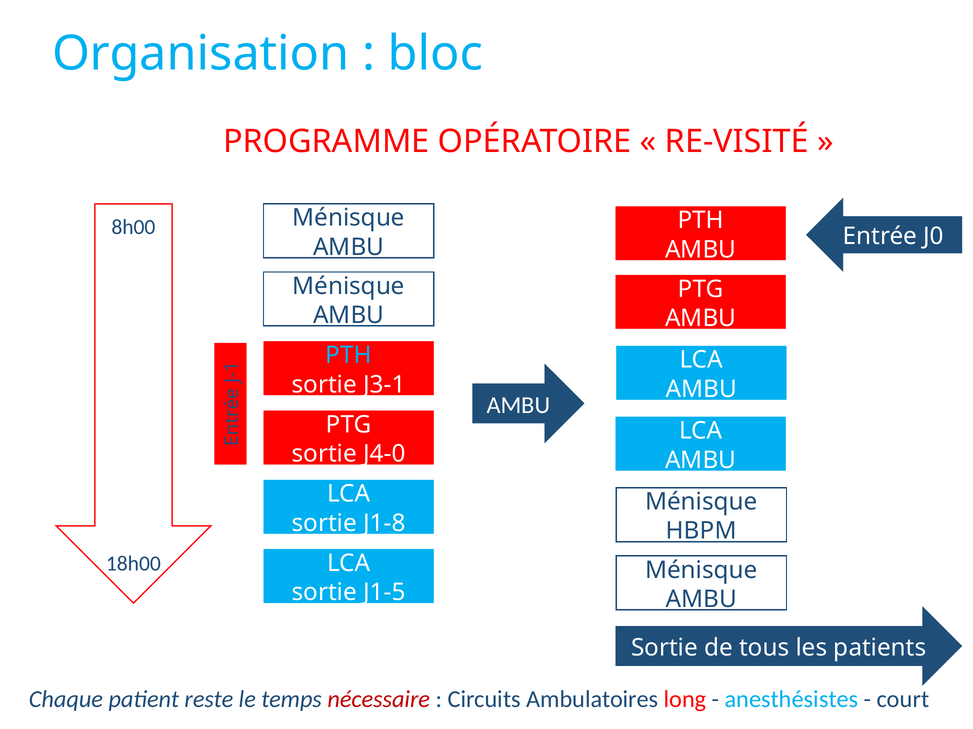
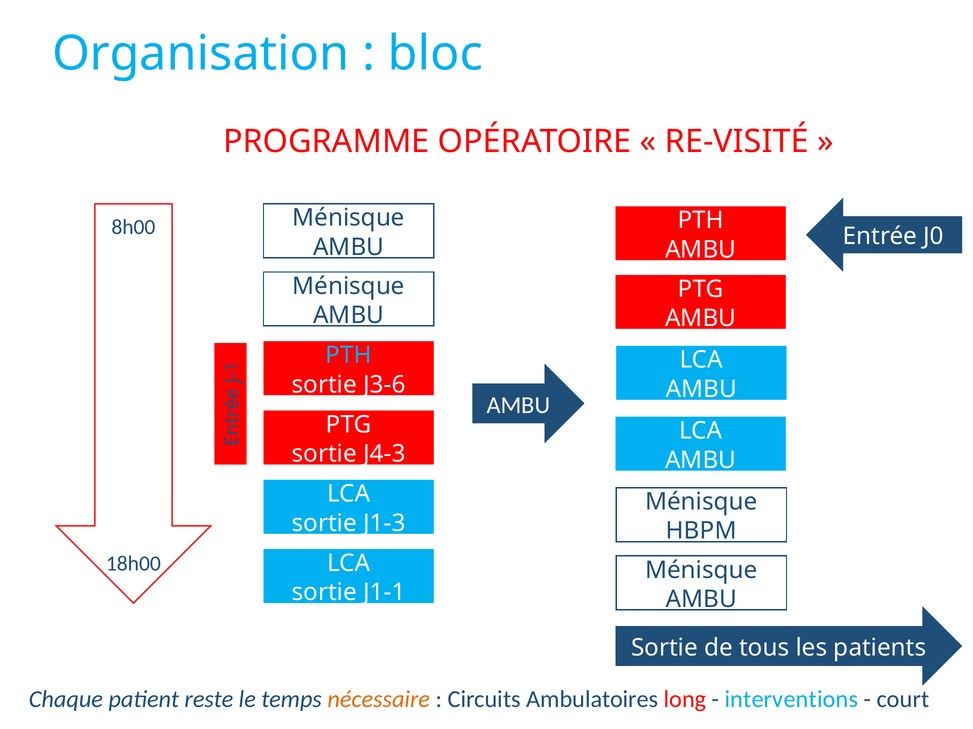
J3-1: J3-1 -> J3-6
J4-0: J4-0 -> J4-3
J1-8: J1-8 -> J1-3
J1-5: J1-5 -> J1-1
nécessaire colour: red -> orange
anesthésistes: anesthésistes -> interventions
